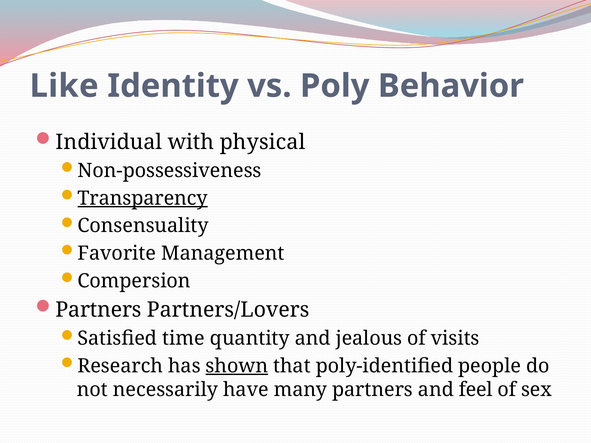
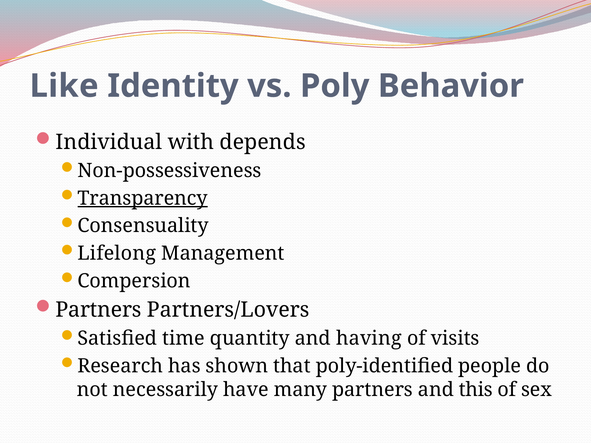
physical: physical -> depends
Favorite: Favorite -> Lifelong
jealous: jealous -> having
shown underline: present -> none
feel: feel -> this
